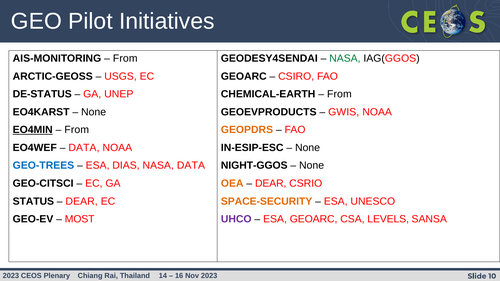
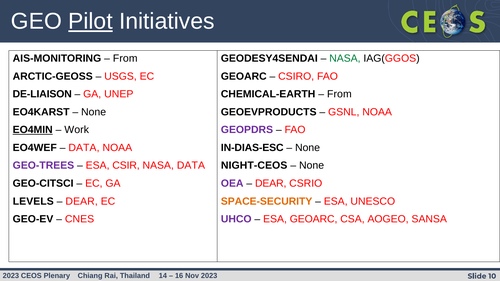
Pilot underline: none -> present
DE-STATUS: DE-STATUS -> DE-LIAISON
GWIS: GWIS -> GSNL
From at (77, 130): From -> Work
GEOPDRS colour: orange -> purple
IN-ESIP-ESC: IN-ESIP-ESC -> IN-DIAS-ESC
GEO-TREES colour: blue -> purple
DIAS: DIAS -> CSIR
NIGHT-GGOS: NIGHT-GGOS -> NIGHT-CEOS
OEA colour: orange -> purple
STATUS: STATUS -> LEVELS
MOST: MOST -> CNES
LEVELS: LEVELS -> AOGEO
